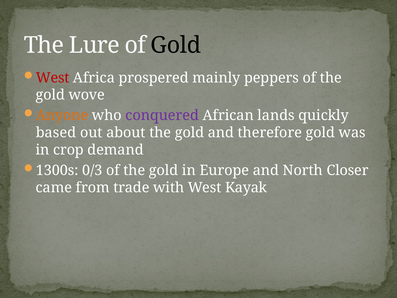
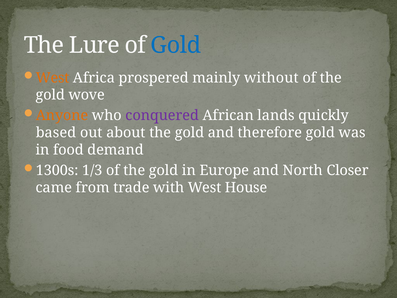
Gold at (176, 45) colour: black -> blue
West at (53, 78) colour: red -> orange
peppers: peppers -> without
crop: crop -> food
0/3: 0/3 -> 1/3
Kayak: Kayak -> House
